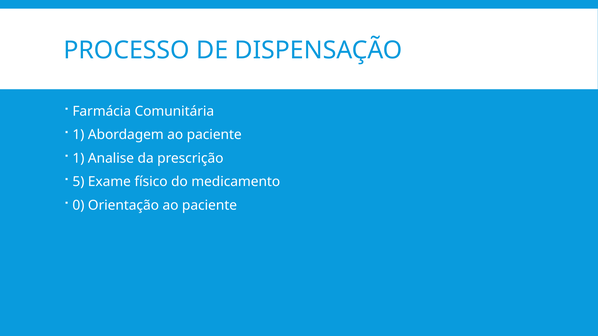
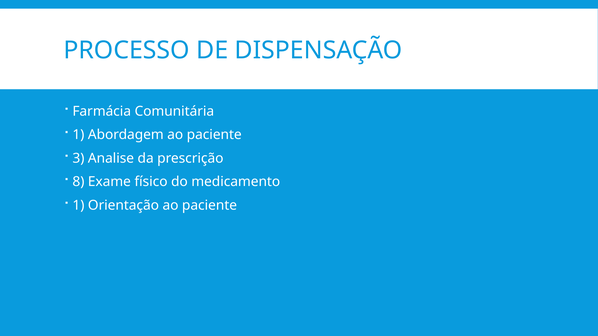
1 at (78, 158): 1 -> 3
5: 5 -> 8
0 at (78, 205): 0 -> 1
